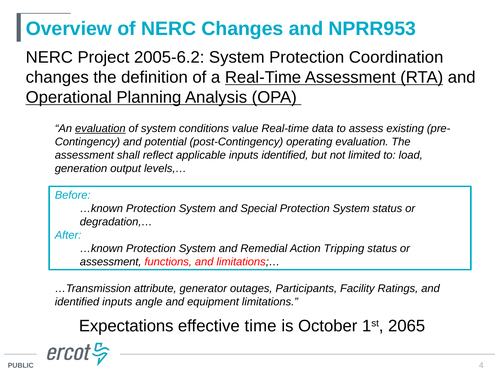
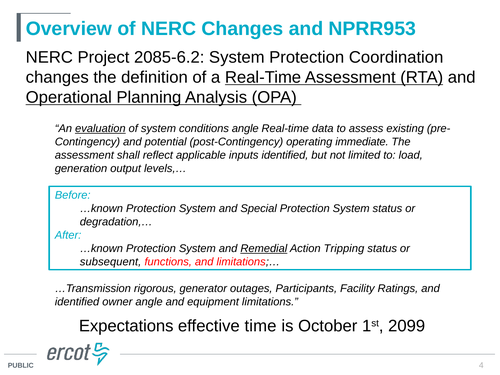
2005-6.2: 2005-6.2 -> 2085-6.2
conditions value: value -> angle
operating evaluation: evaluation -> immediate
Remedial underline: none -> present
assessment at (111, 262): assessment -> subsequent
attribute: attribute -> rigorous
identified inputs: inputs -> owner
2065: 2065 -> 2099
